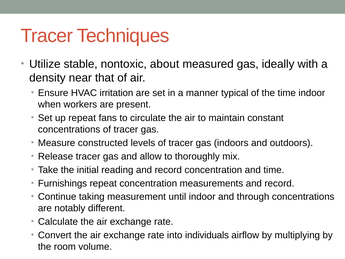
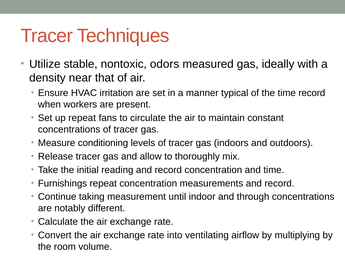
about: about -> odors
time indoor: indoor -> record
constructed: constructed -> conditioning
individuals: individuals -> ventilating
